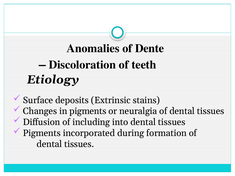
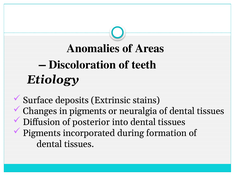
Dente: Dente -> Areas
including: including -> posterior
